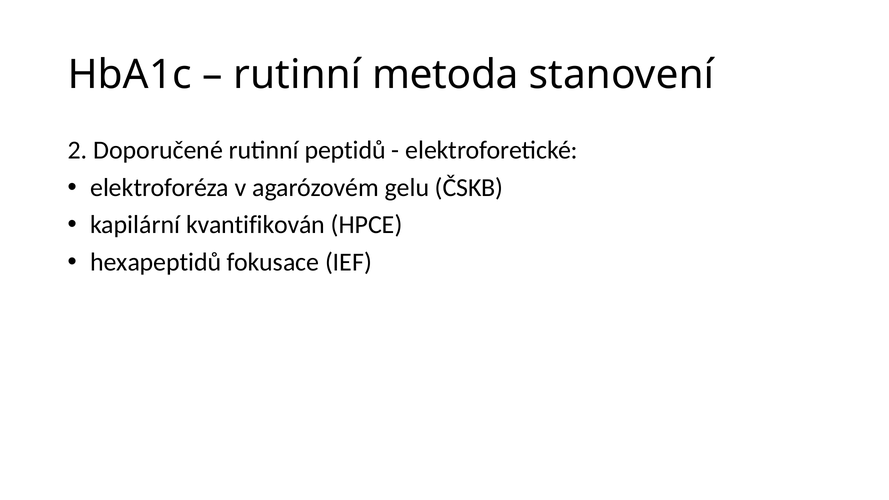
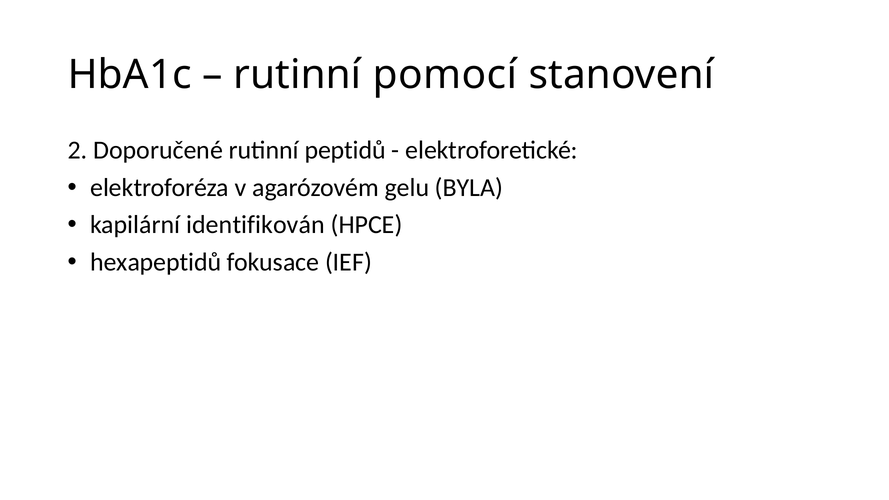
metoda: metoda -> pomocí
ČSKB: ČSKB -> BYLA
kvantifikován: kvantifikován -> identifikován
